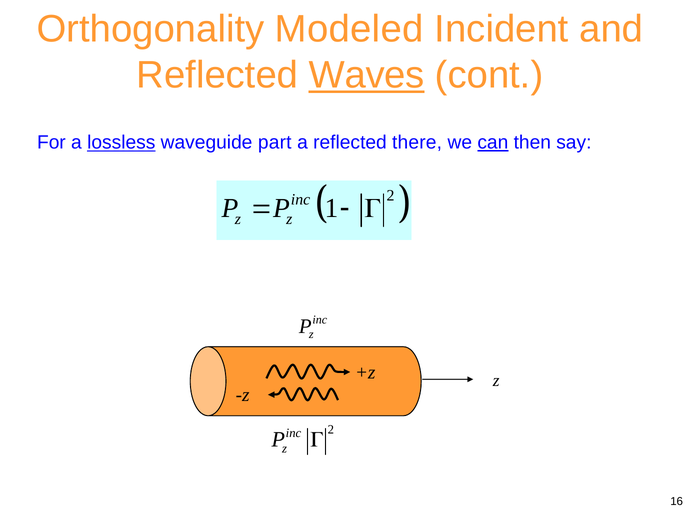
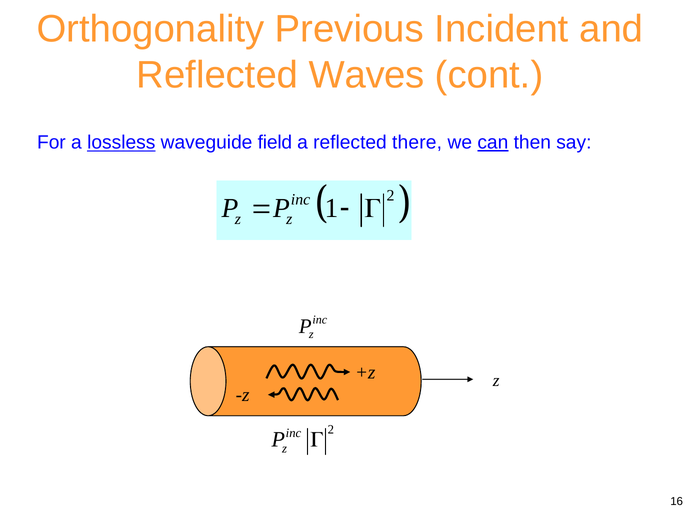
Modeled: Modeled -> Previous
Waves underline: present -> none
part: part -> field
